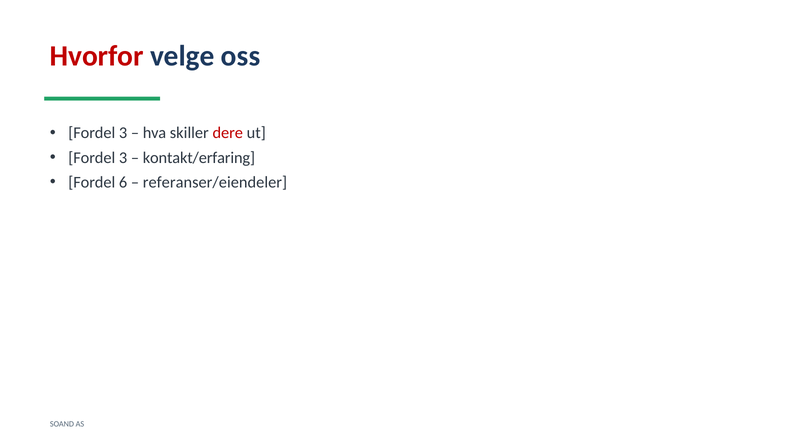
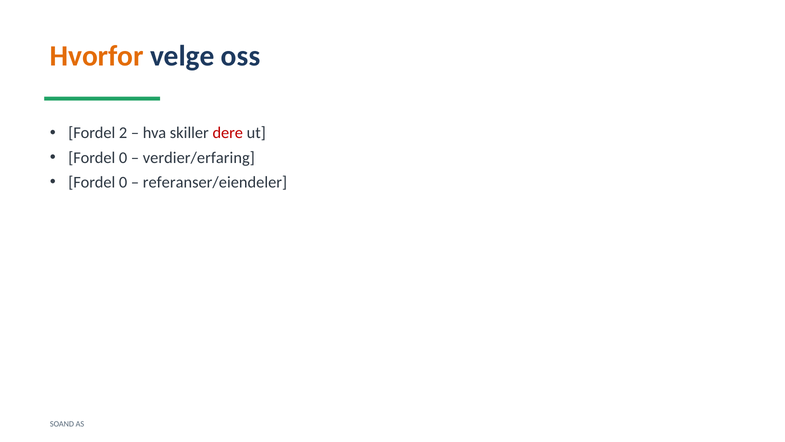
Hvorfor colour: red -> orange
3 at (123, 133): 3 -> 2
3 at (123, 158): 3 -> 0
kontakt/erfaring: kontakt/erfaring -> verdier/erfaring
6 at (123, 182): 6 -> 0
